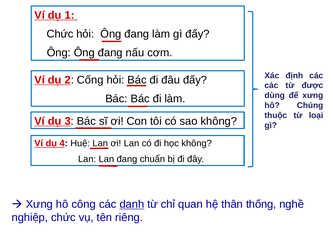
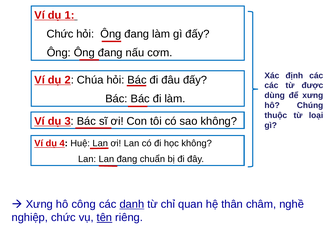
Cống: Cống -> Chúa
thống: thống -> châm
tên underline: none -> present
